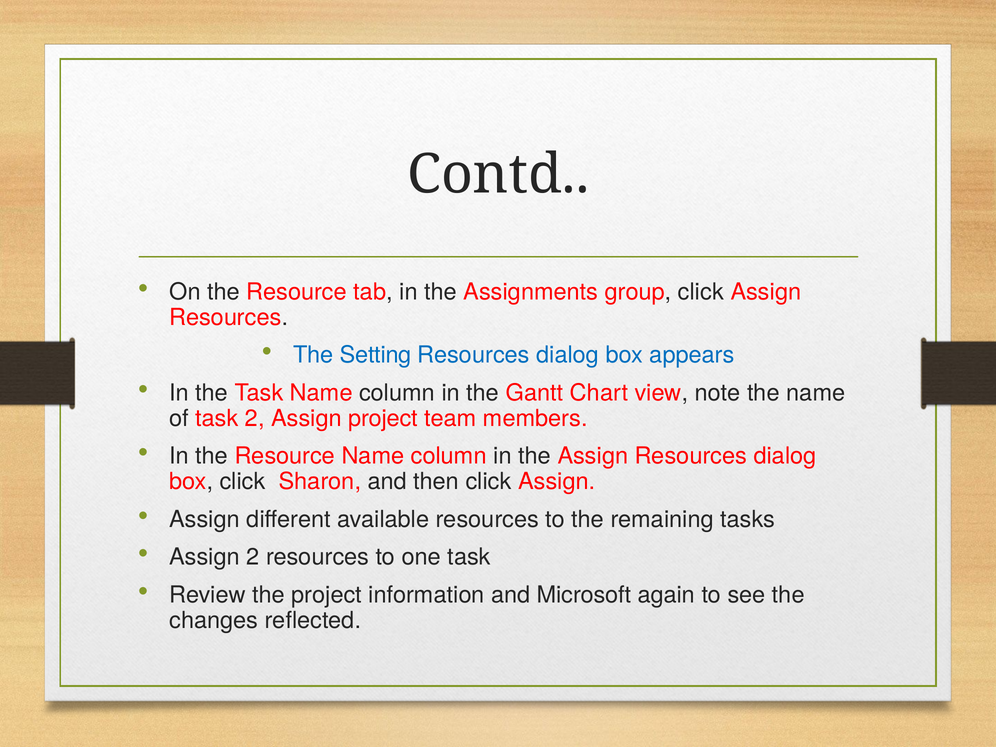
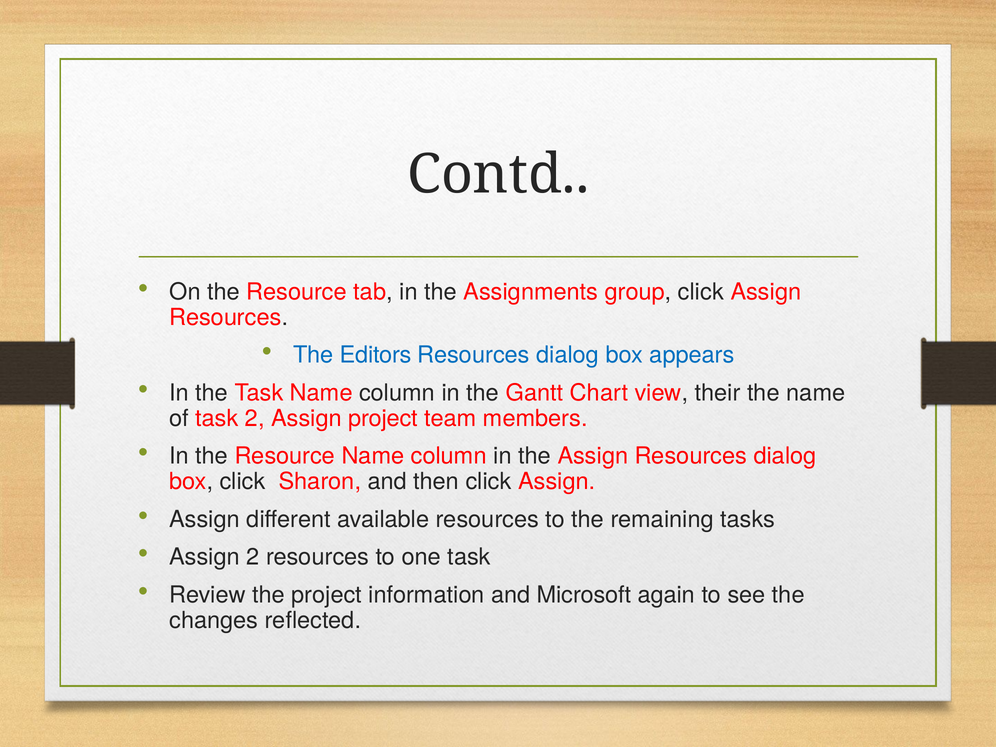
Setting: Setting -> Editors
note: note -> their
